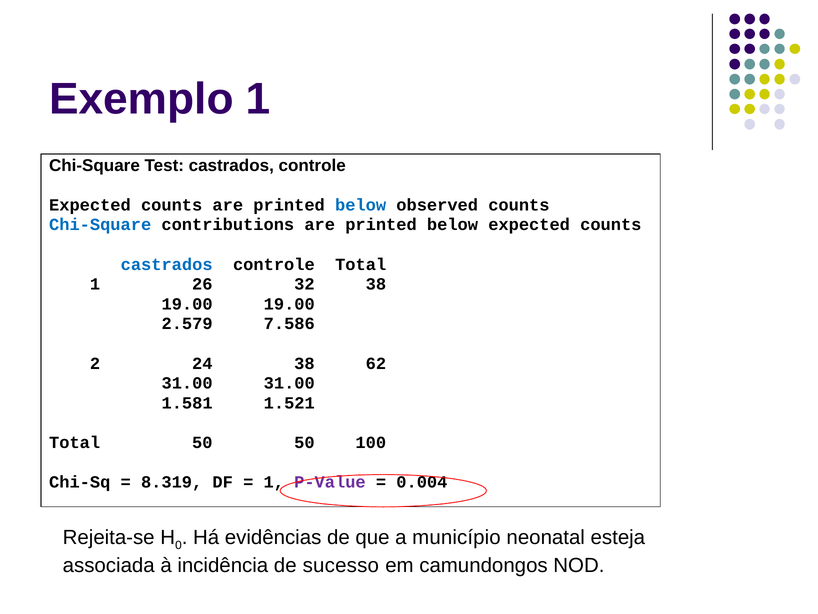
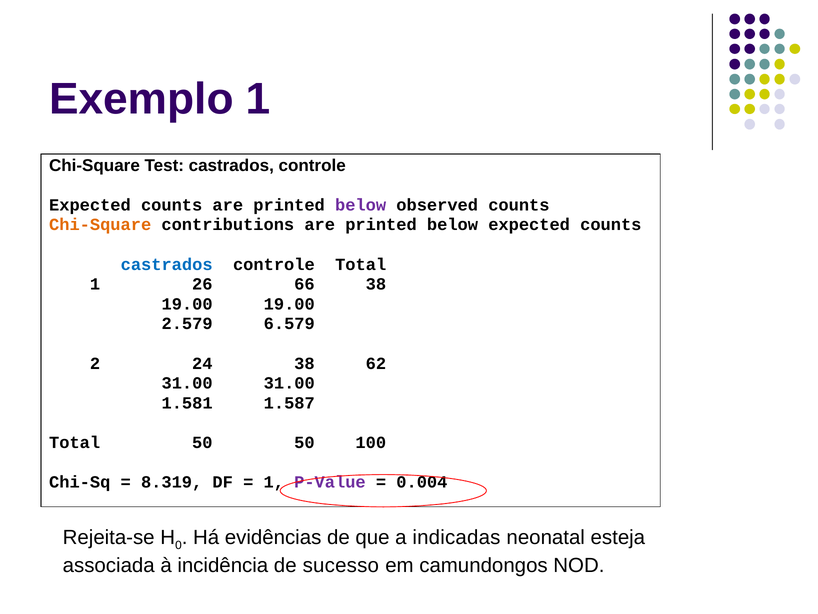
below at (361, 205) colour: blue -> purple
Chi-Square at (100, 225) colour: blue -> orange
32: 32 -> 66
7.586: 7.586 -> 6.579
1.521: 1.521 -> 1.587
município: município -> indicadas
